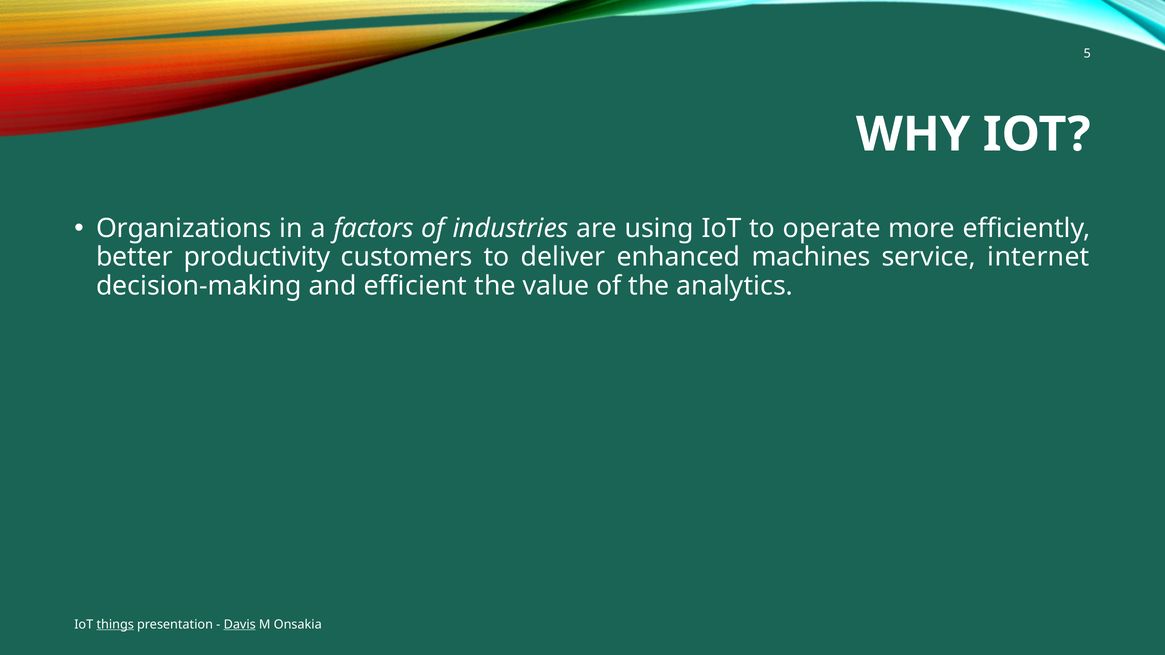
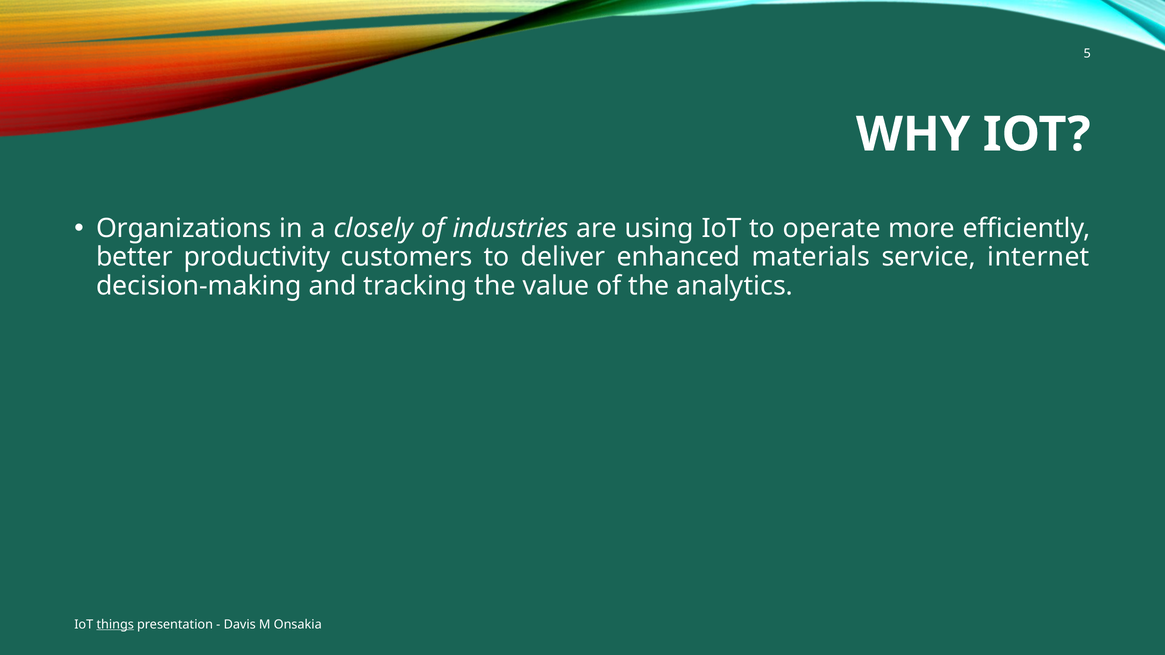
factors: factors -> closely
machines: machines -> materials
efficient: efficient -> tracking
Davis underline: present -> none
